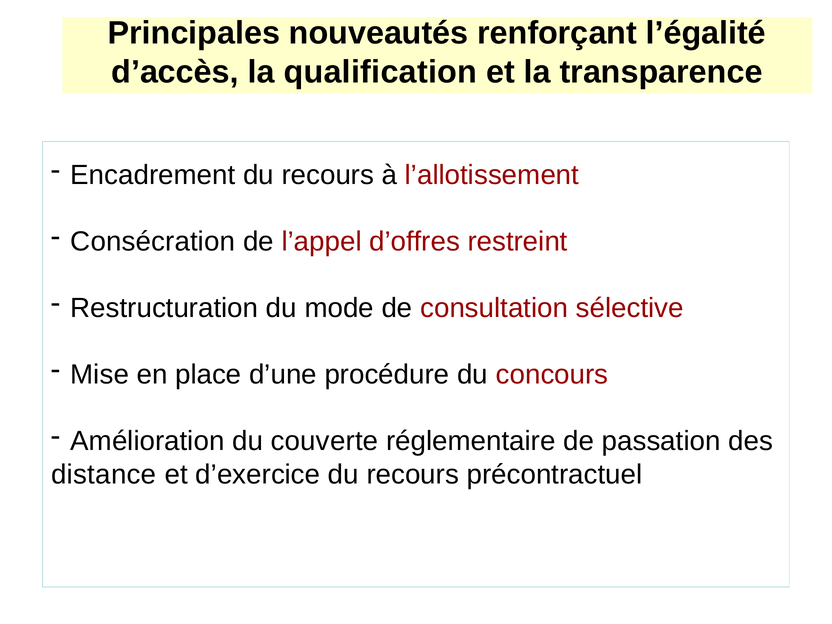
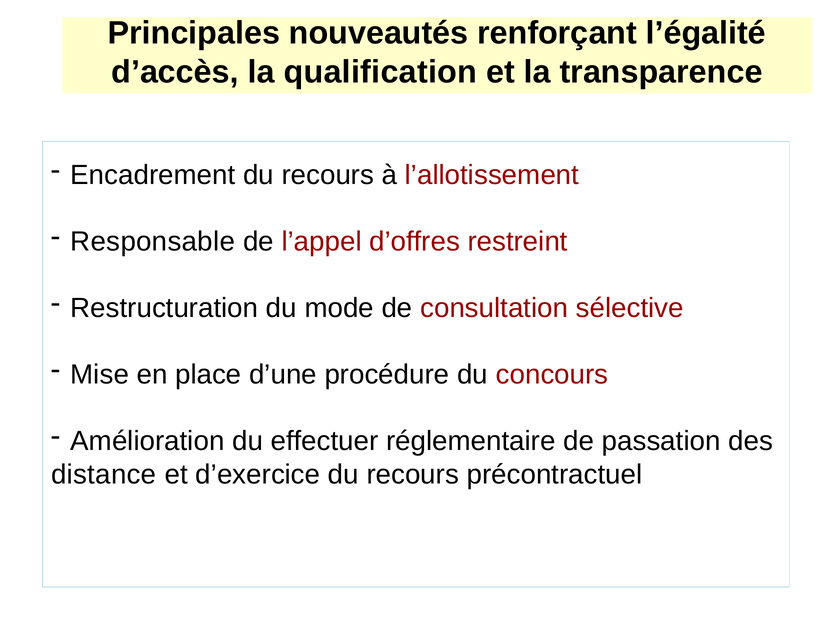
Consécration: Consécration -> Responsable
couverte: couverte -> effectuer
